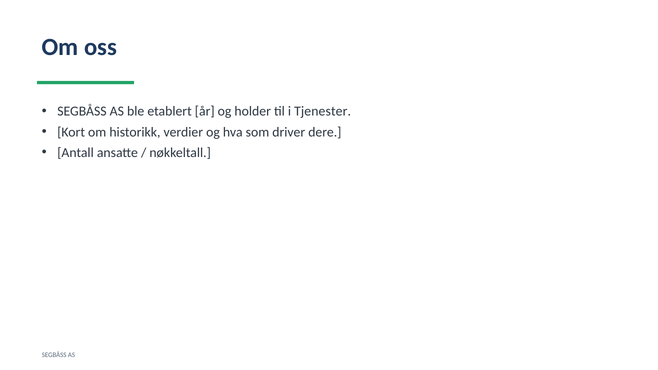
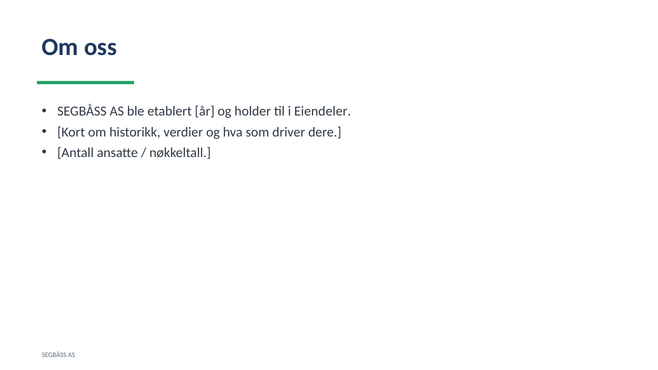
Tjenester: Tjenester -> Eiendeler
